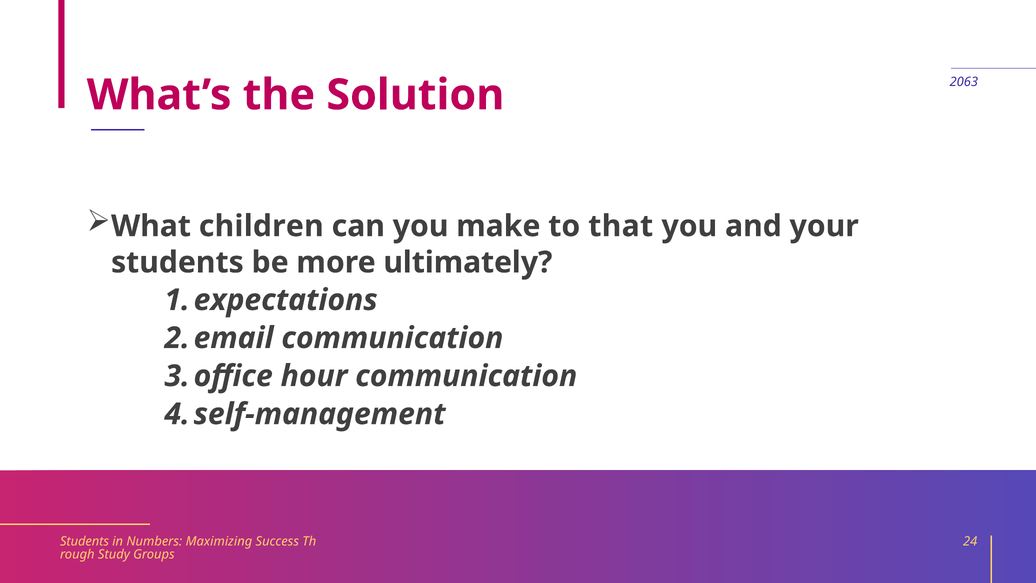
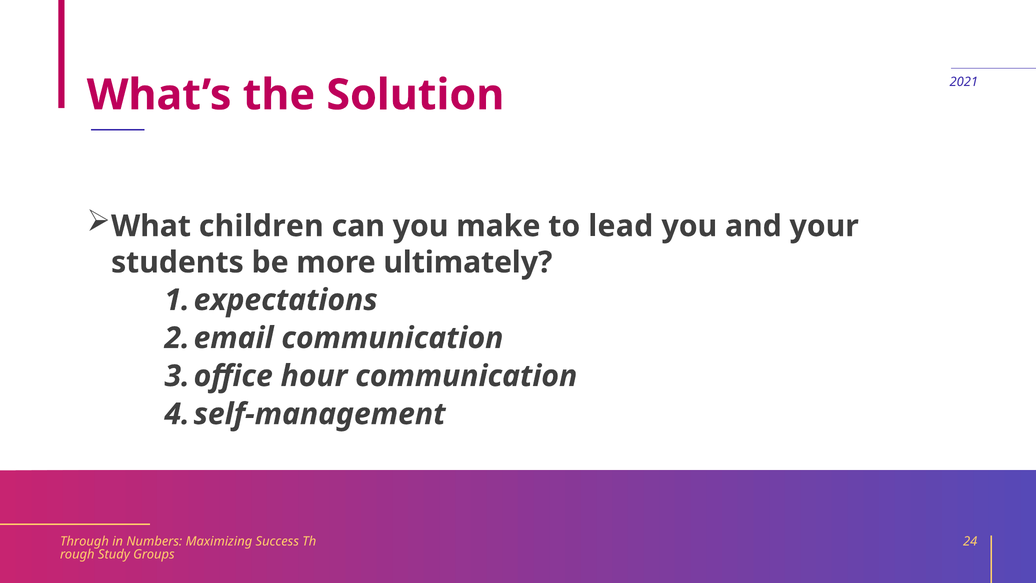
2063: 2063 -> 2021
that: that -> lead
Students at (85, 541): Students -> Through
